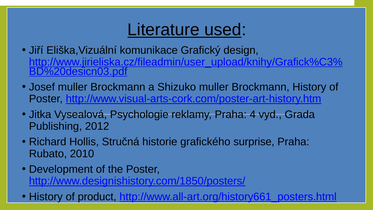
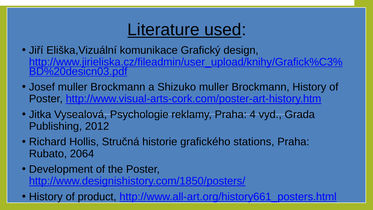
surprise: surprise -> stations
2010: 2010 -> 2064
